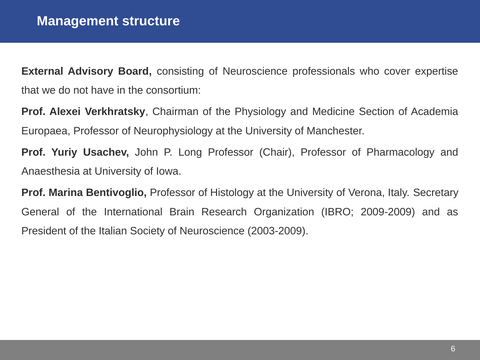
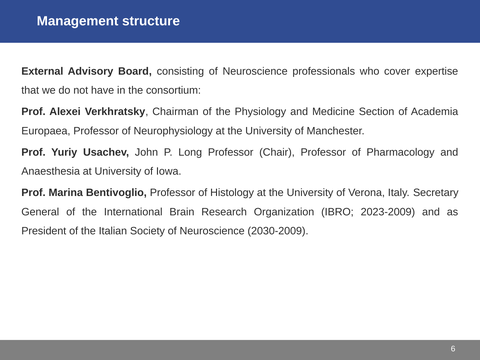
2009-2009: 2009-2009 -> 2023-2009
2003-2009: 2003-2009 -> 2030-2009
